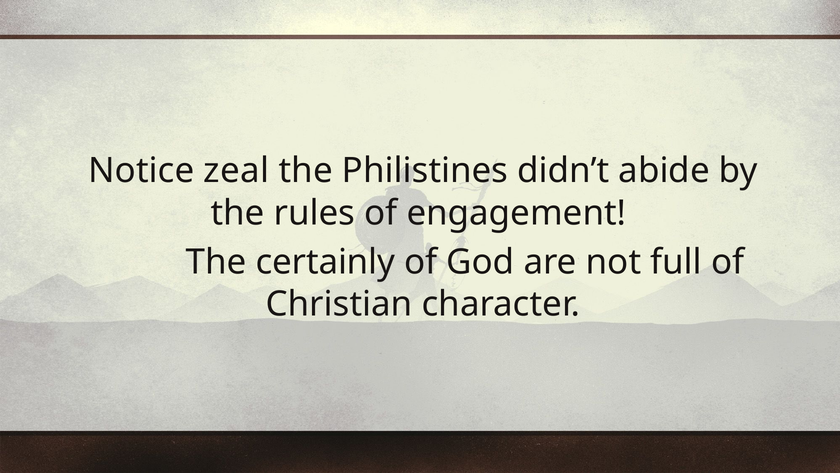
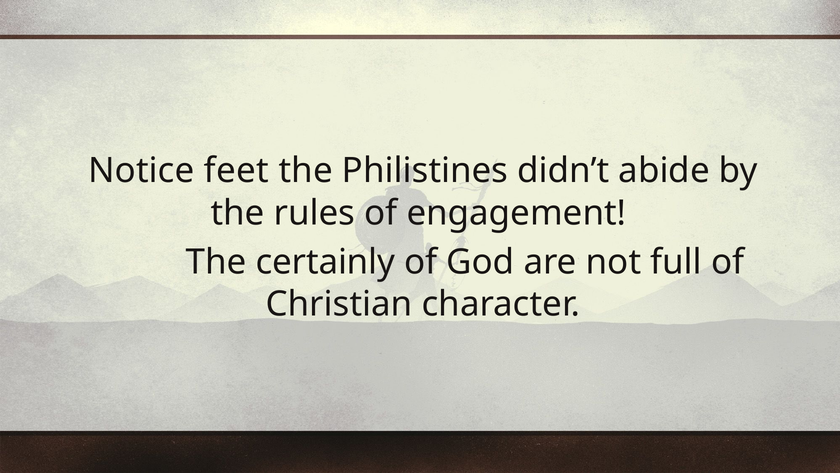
zeal: zeal -> feet
